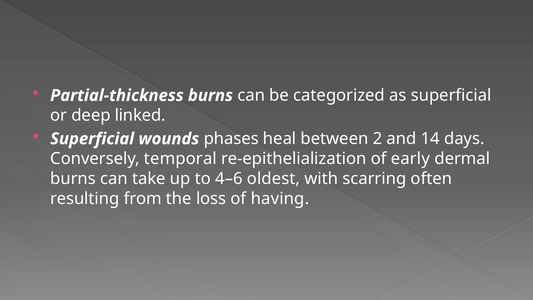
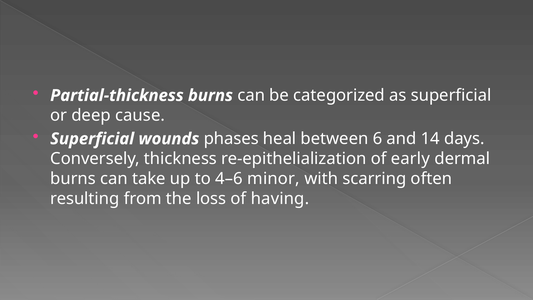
linked: linked -> cause
2: 2 -> 6
temporal: temporal -> thickness
oldest: oldest -> minor
